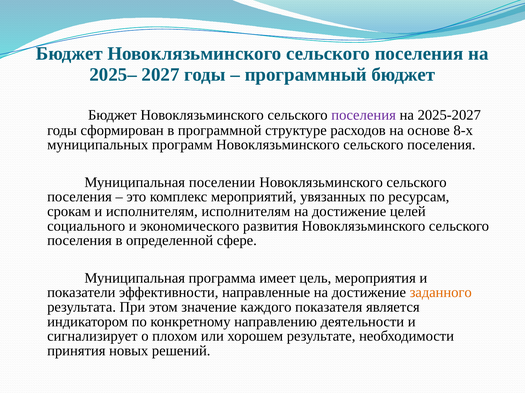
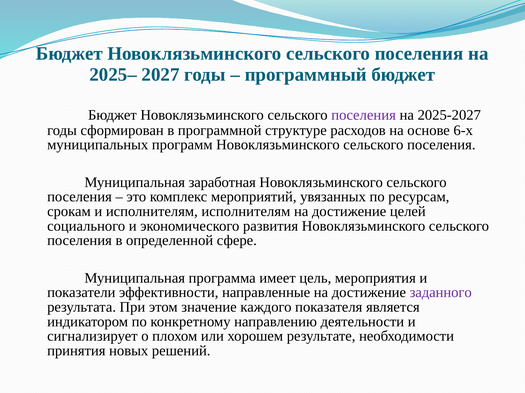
8-х: 8-х -> 6-х
поселении: поселении -> заработная
заданного colour: orange -> purple
